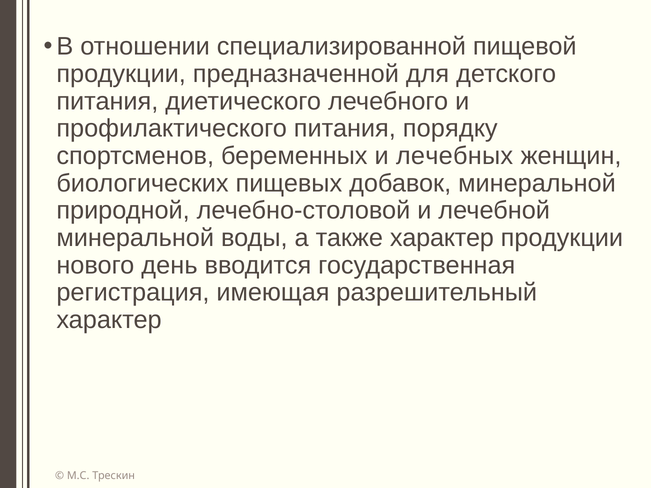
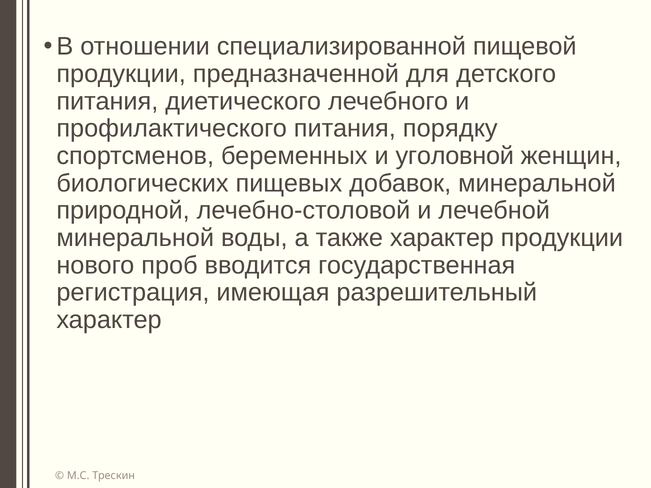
лечебных: лечебных -> уголовной
день: день -> проб
